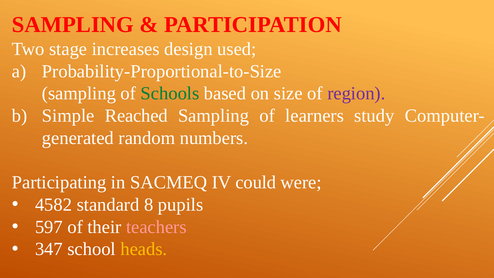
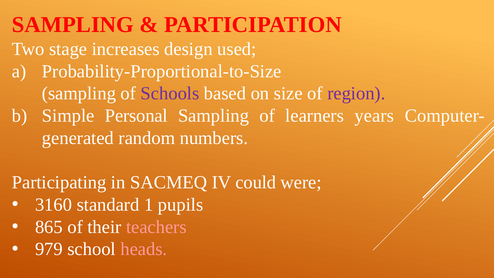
Schools colour: green -> purple
Reached: Reached -> Personal
study: study -> years
4582: 4582 -> 3160
8: 8 -> 1
597: 597 -> 865
347: 347 -> 979
heads colour: yellow -> pink
